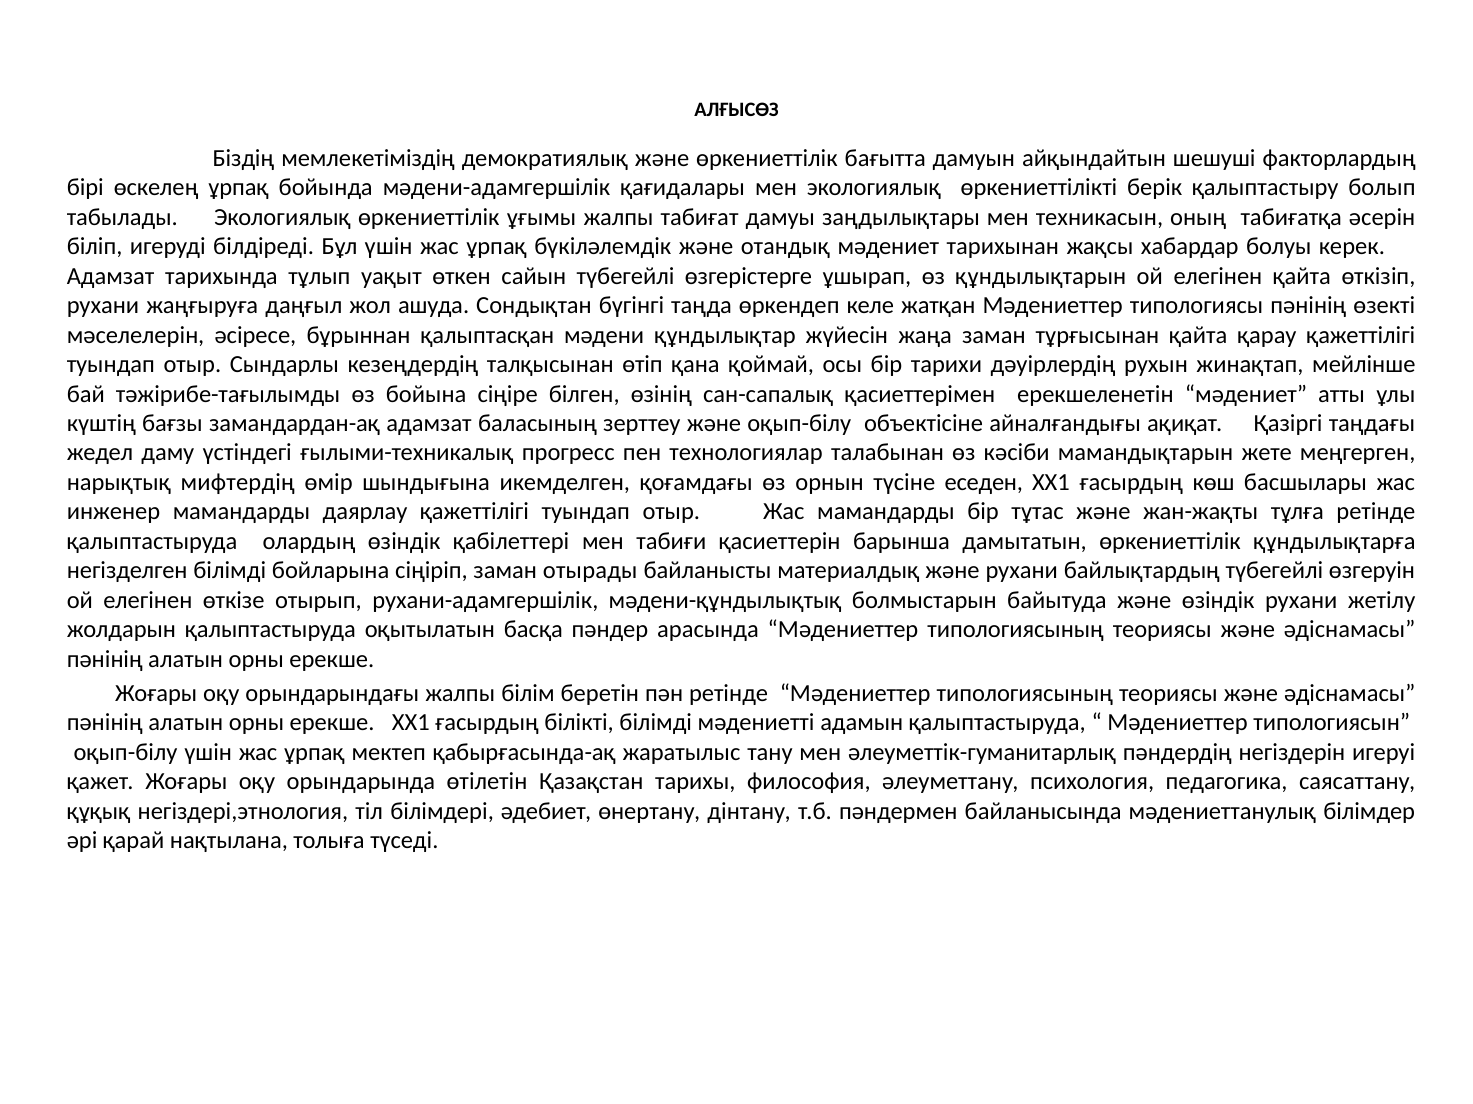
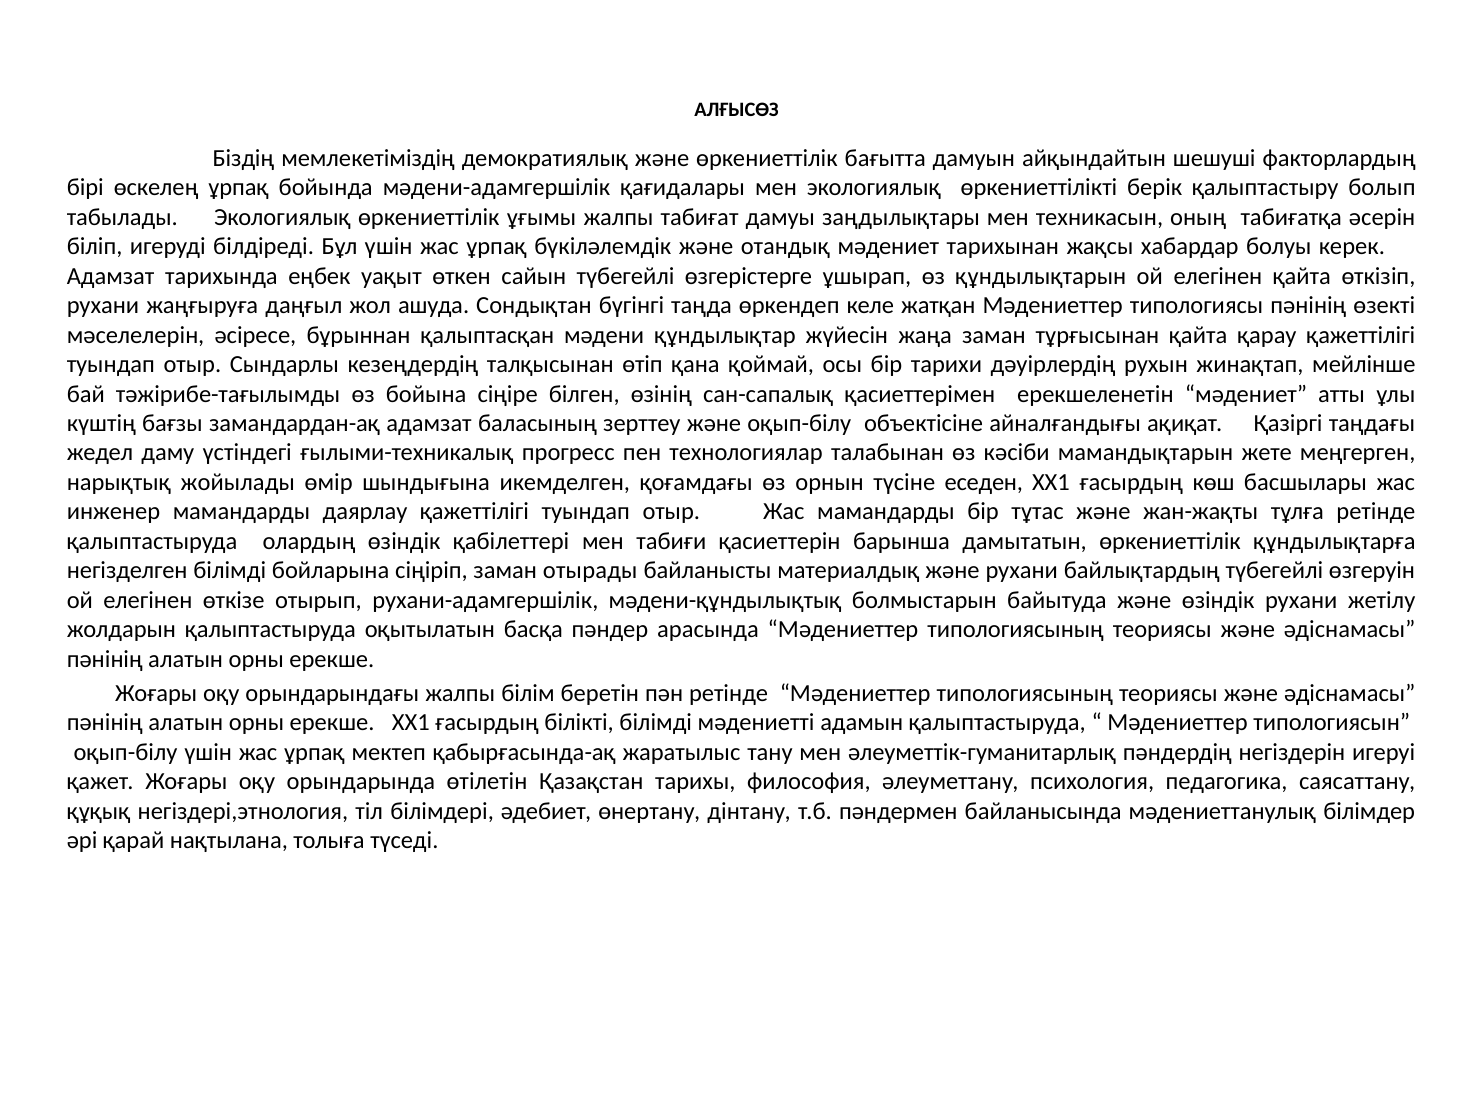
тұлып: тұлып -> еңбек
мифтердің: мифтердің -> жойылады
